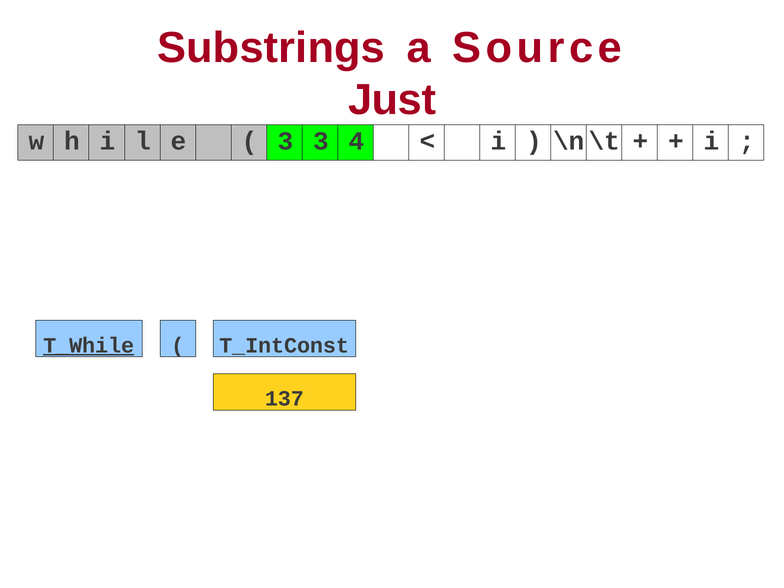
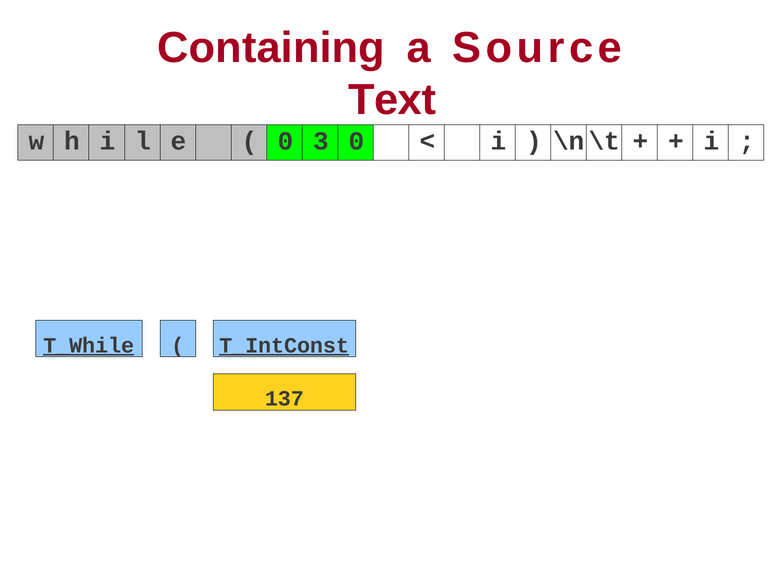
Substrings: Substrings -> Containing
Just: Just -> Text
3 at (285, 141): 3 -> 0
3 4: 4 -> 0
T_IntConst underline: none -> present
